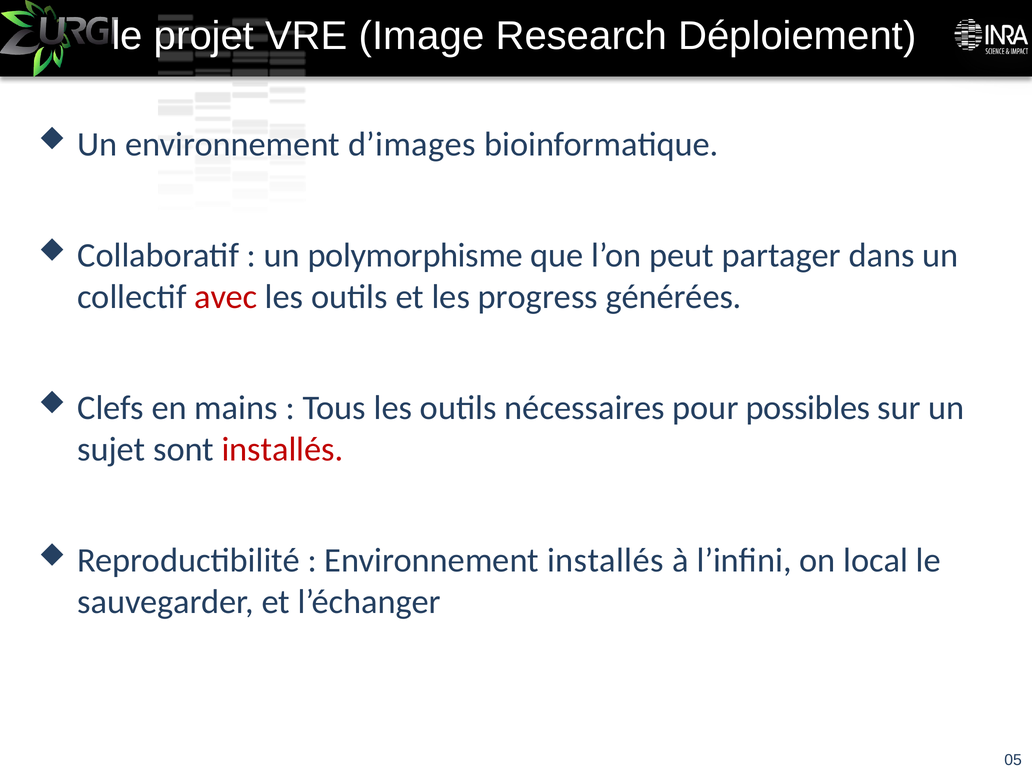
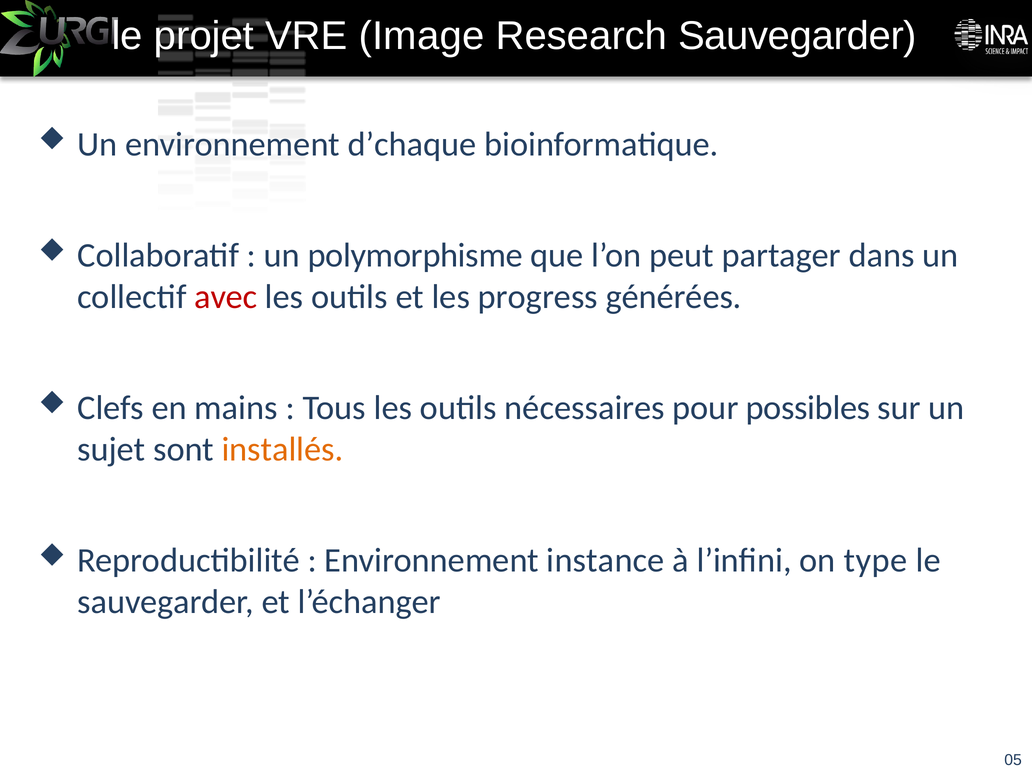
Research Déploiement: Déploiement -> Sauvegarder
d’images: d’images -> d’chaque
installés at (283, 449) colour: red -> orange
Environnement installés: installés -> instance
local: local -> type
